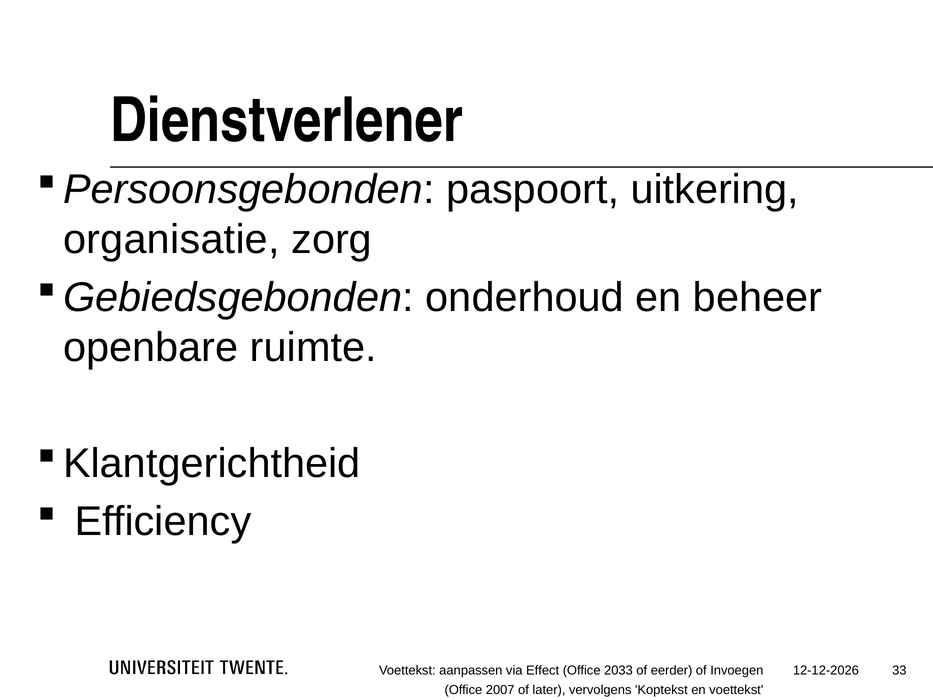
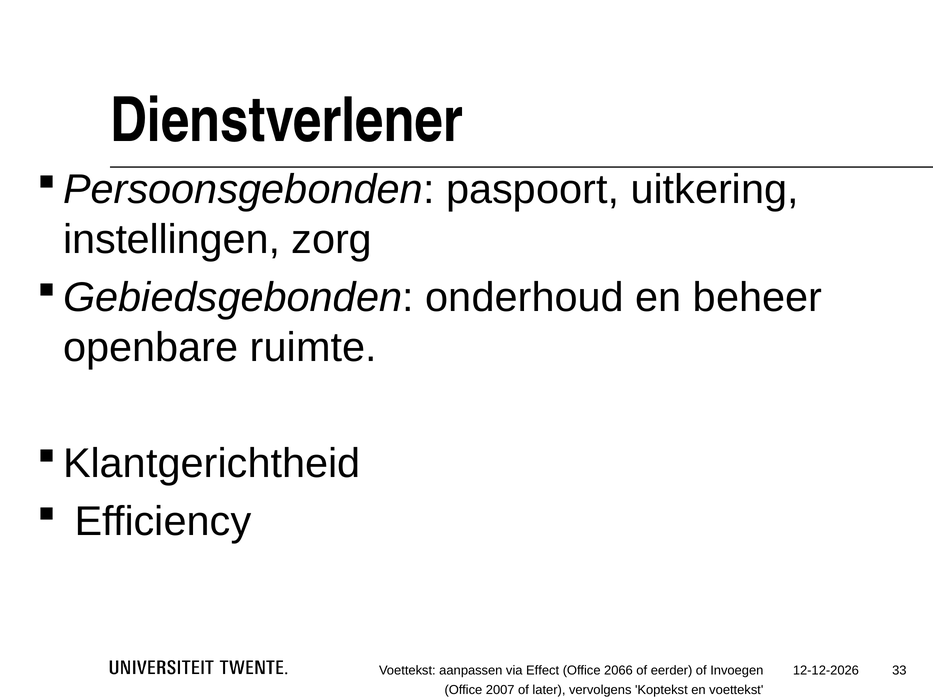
organisatie: organisatie -> instellingen
2033: 2033 -> 2066
